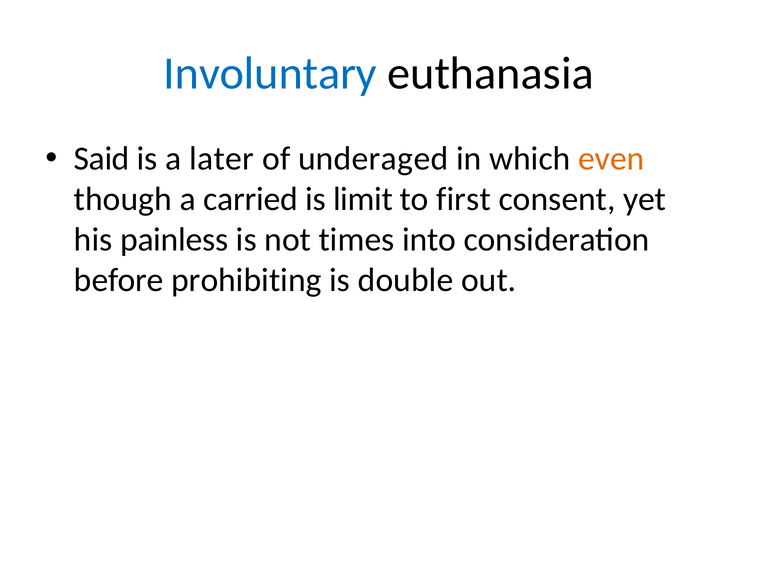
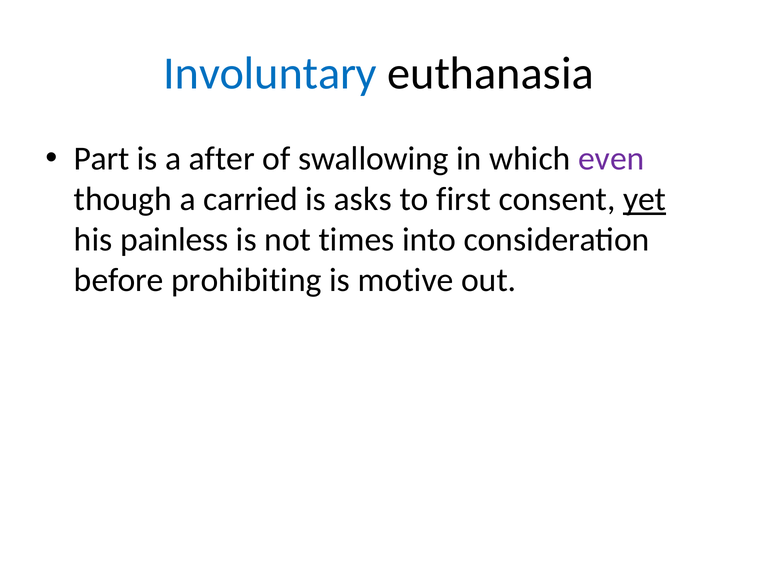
Said: Said -> Part
later: later -> after
underaged: underaged -> swallowing
even colour: orange -> purple
limit: limit -> asks
yet underline: none -> present
double: double -> motive
